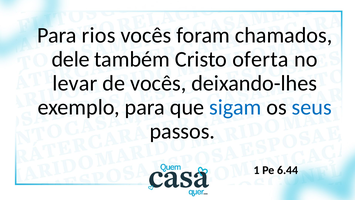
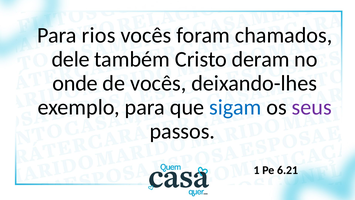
oferta: oferta -> deram
levar: levar -> onde
seus colour: blue -> purple
6.44: 6.44 -> 6.21
